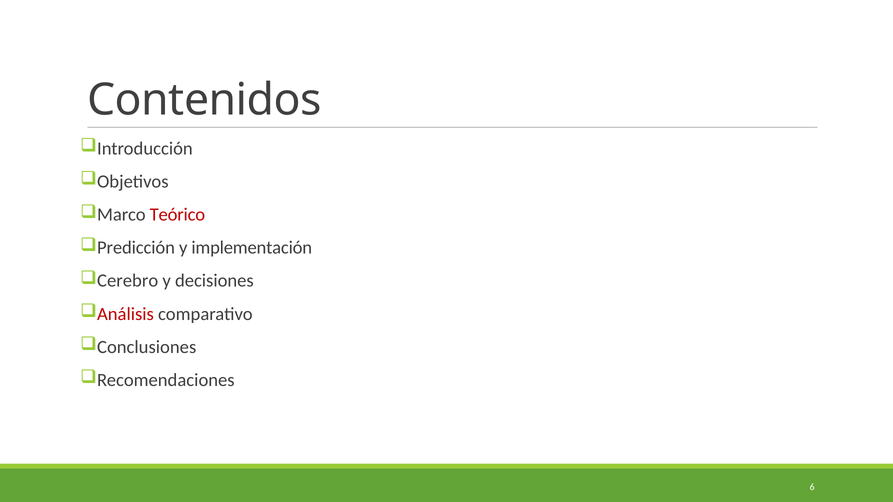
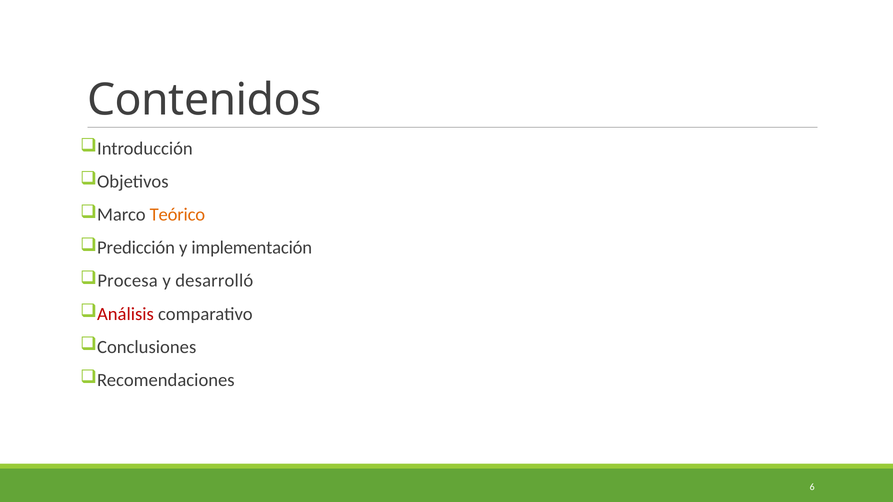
Teórico colour: red -> orange
Cerebro: Cerebro -> Procesa
decisiones: decisiones -> desarrolló
